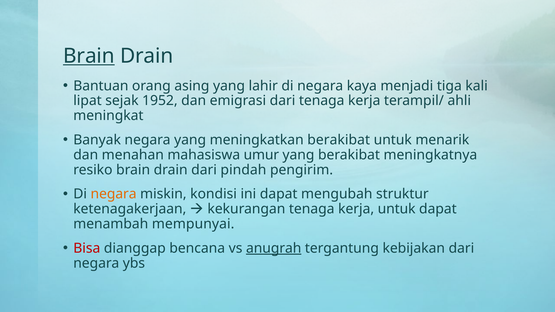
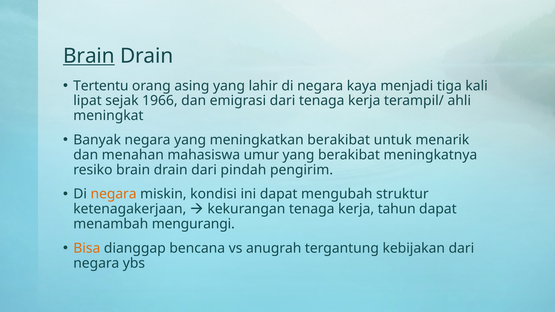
Bantuan: Bantuan -> Tertentu
1952: 1952 -> 1966
kerja untuk: untuk -> tahun
mempunyai: mempunyai -> mengurangi
Bisa colour: red -> orange
anugrah underline: present -> none
